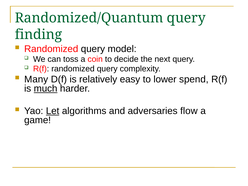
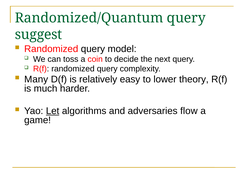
finding: finding -> suggest
spend: spend -> theory
much underline: present -> none
